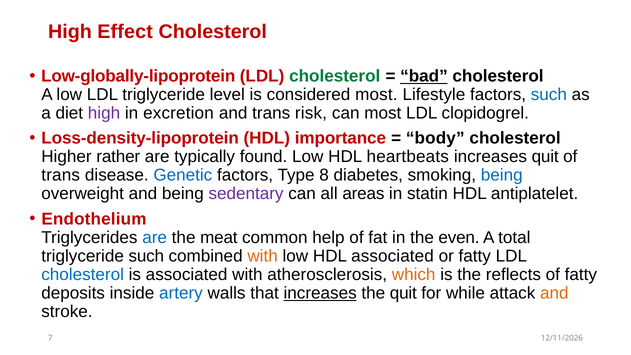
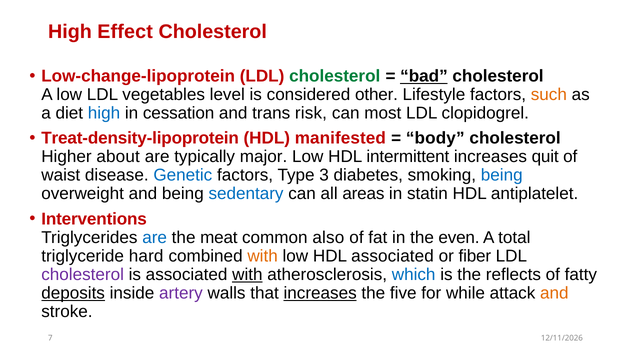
Low-globally-lipoprotein: Low-globally-lipoprotein -> Low-change-lipoprotein
LDL triglyceride: triglyceride -> vegetables
considered most: most -> other
such at (549, 95) colour: blue -> orange
high at (104, 113) colour: purple -> blue
excretion: excretion -> cessation
Loss-density-lipoprotein: Loss-density-lipoprotein -> Treat-density-lipoprotein
importance: importance -> manifested
rather: rather -> about
found: found -> major
heartbeats: heartbeats -> intermittent
trans at (61, 175): trans -> waist
8: 8 -> 3
sedentary colour: purple -> blue
Endothelium: Endothelium -> Interventions
help: help -> also
triglyceride such: such -> hard
or fatty: fatty -> fiber
cholesterol at (83, 274) colour: blue -> purple
with at (247, 274) underline: none -> present
which colour: orange -> blue
deposits underline: none -> present
artery colour: blue -> purple
the quit: quit -> five
